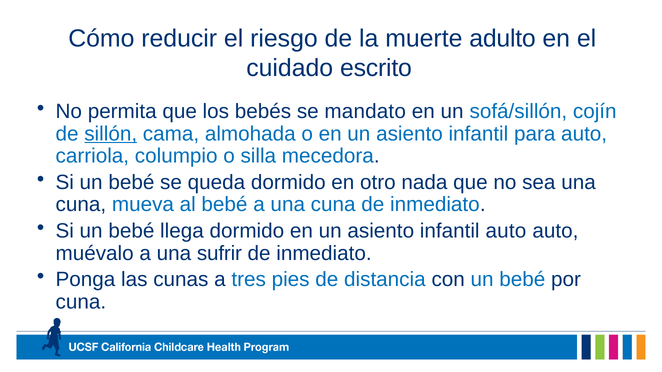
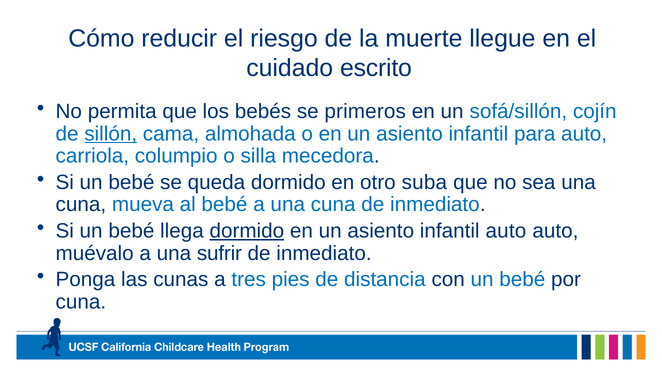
adulto: adulto -> llegue
mandato: mandato -> primeros
nada: nada -> suba
dormido at (247, 231) underline: none -> present
